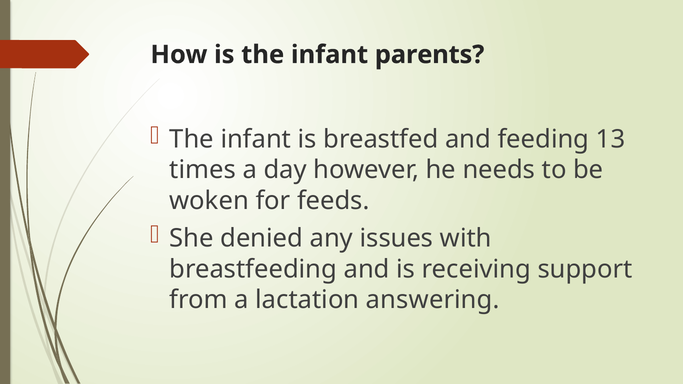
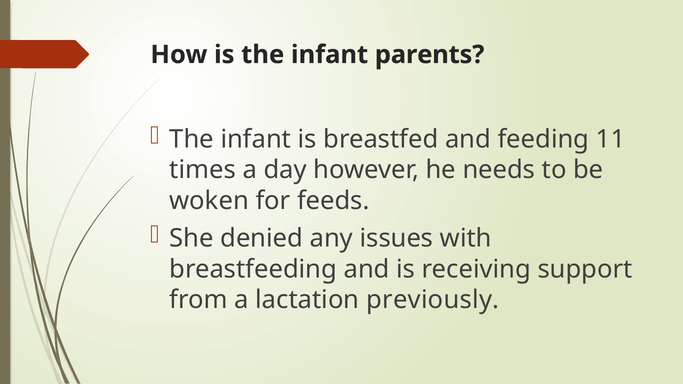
13: 13 -> 11
answering: answering -> previously
